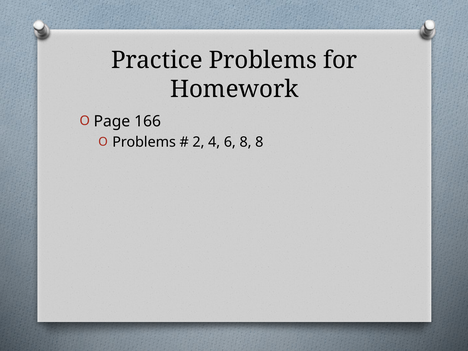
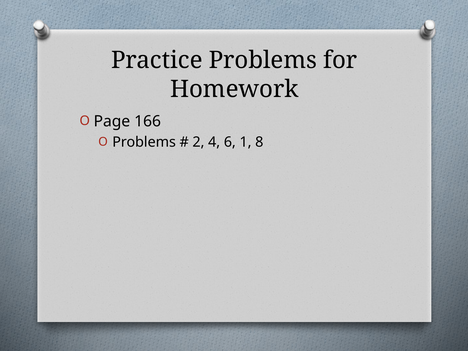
6 8: 8 -> 1
